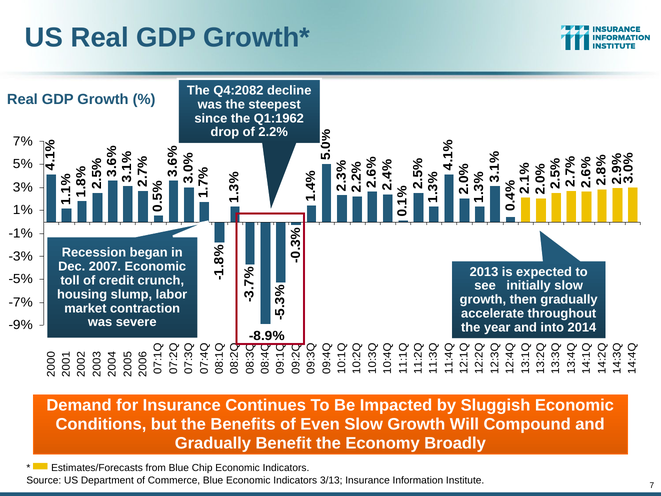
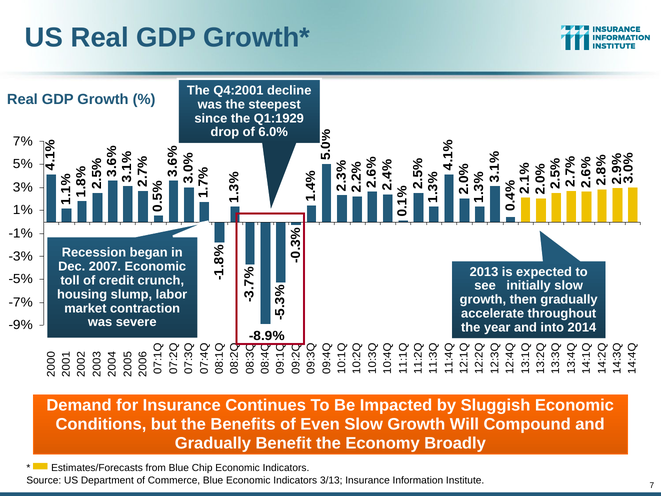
Q4:2082: Q4:2082 -> Q4:2001
Q1:1962: Q1:1962 -> Q1:1929
2.2%: 2.2% -> 6.0%
